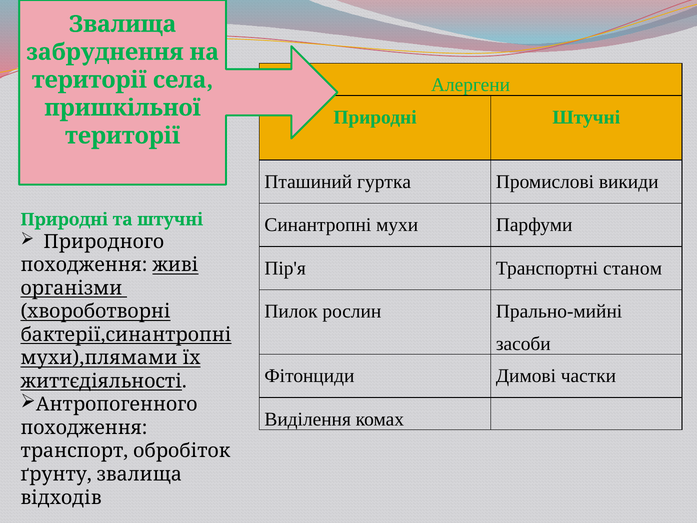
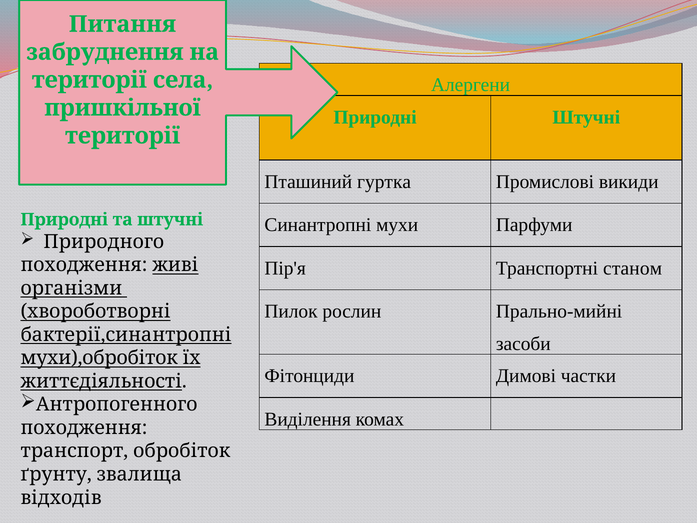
Звалища at (123, 24): Звалища -> Питання
мухи),плямами: мухи),плямами -> мухи),обробіток
